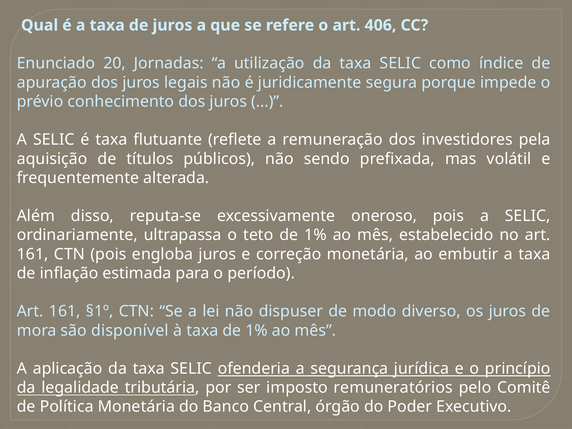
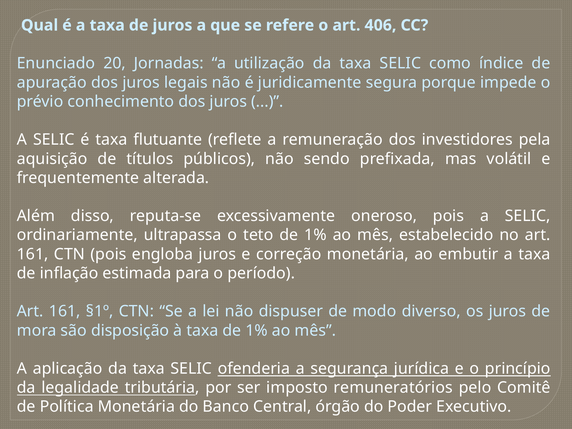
disponível: disponível -> disposição
